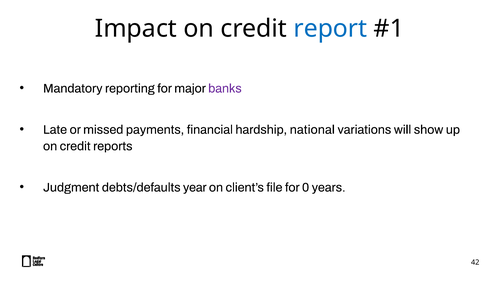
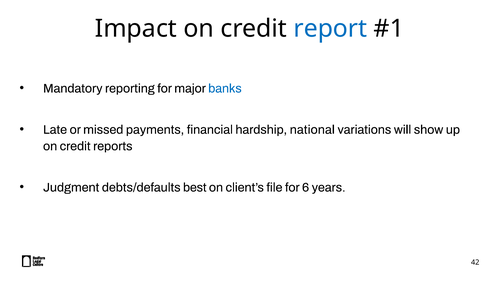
banks colour: purple -> blue
year: year -> best
0: 0 -> 6
